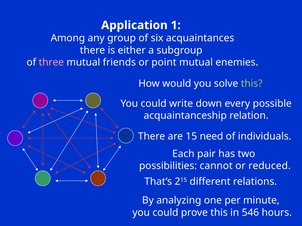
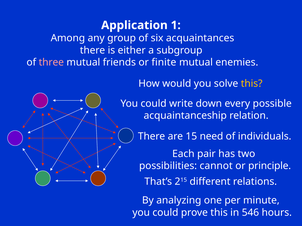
point: point -> finite
this at (252, 84) colour: light green -> yellow
reduced: reduced -> principle
